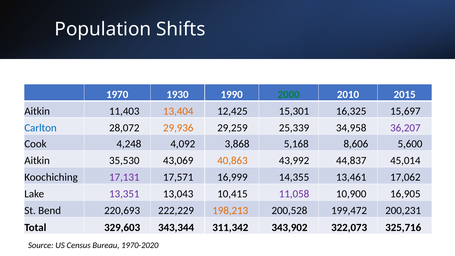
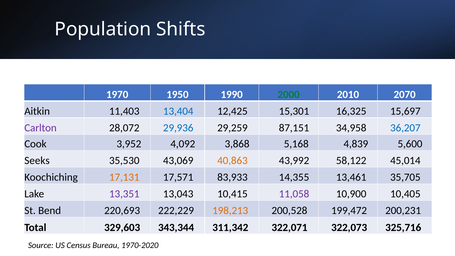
1930: 1930 -> 1950
2015: 2015 -> 2070
13,404 colour: orange -> blue
Carlton colour: blue -> purple
29,936 colour: orange -> blue
25,339: 25,339 -> 87,151
36,207 colour: purple -> blue
4,248: 4,248 -> 3,952
8,606: 8,606 -> 4,839
Aitkin at (37, 161): Aitkin -> Seeks
44,837: 44,837 -> 58,122
17,131 colour: purple -> orange
16,999: 16,999 -> 83,933
17,062: 17,062 -> 35,705
16,905: 16,905 -> 10,405
343,902: 343,902 -> 322,071
